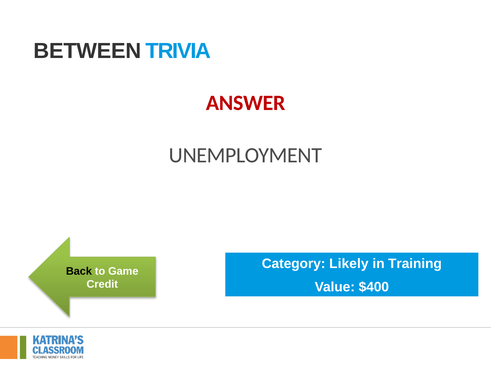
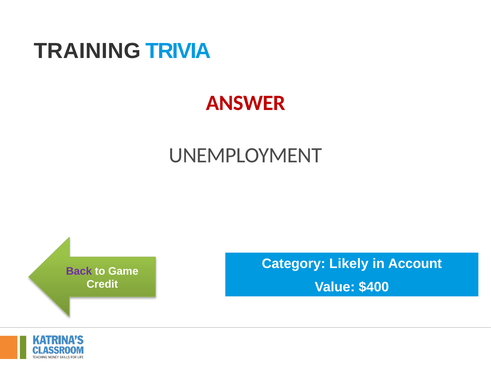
BETWEEN: BETWEEN -> TRAINING
Training: Training -> Account
Back colour: black -> purple
